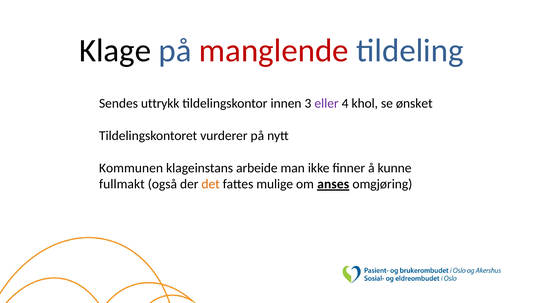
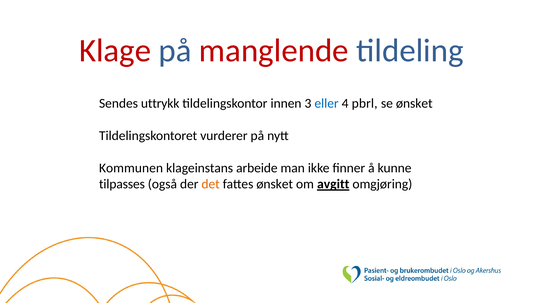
Klage colour: black -> red
eller colour: purple -> blue
khol: khol -> pbrl
fullmakt: fullmakt -> tilpasses
fattes mulige: mulige -> ønsket
anses: anses -> avgitt
